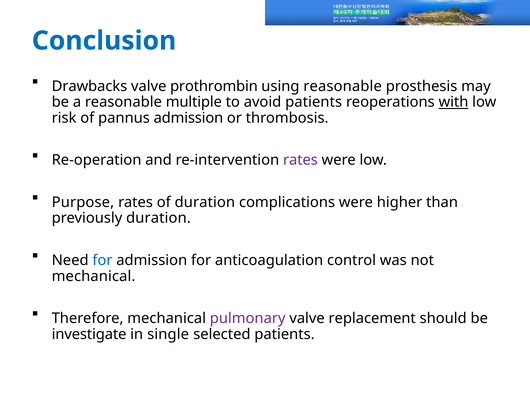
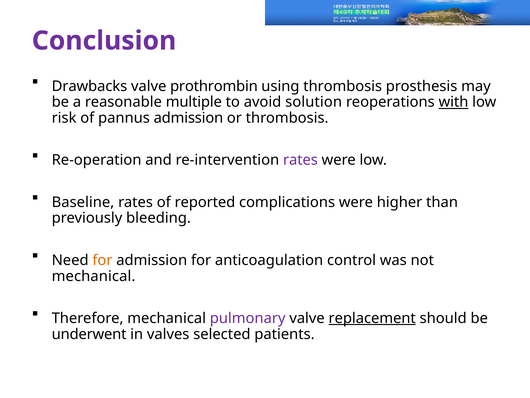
Conclusion colour: blue -> purple
using reasonable: reasonable -> thrombosis
avoid patients: patients -> solution
Purpose: Purpose -> Baseline
of duration: duration -> reported
previously duration: duration -> bleeding
for at (102, 260) colour: blue -> orange
replacement underline: none -> present
investigate: investigate -> underwent
single: single -> valves
